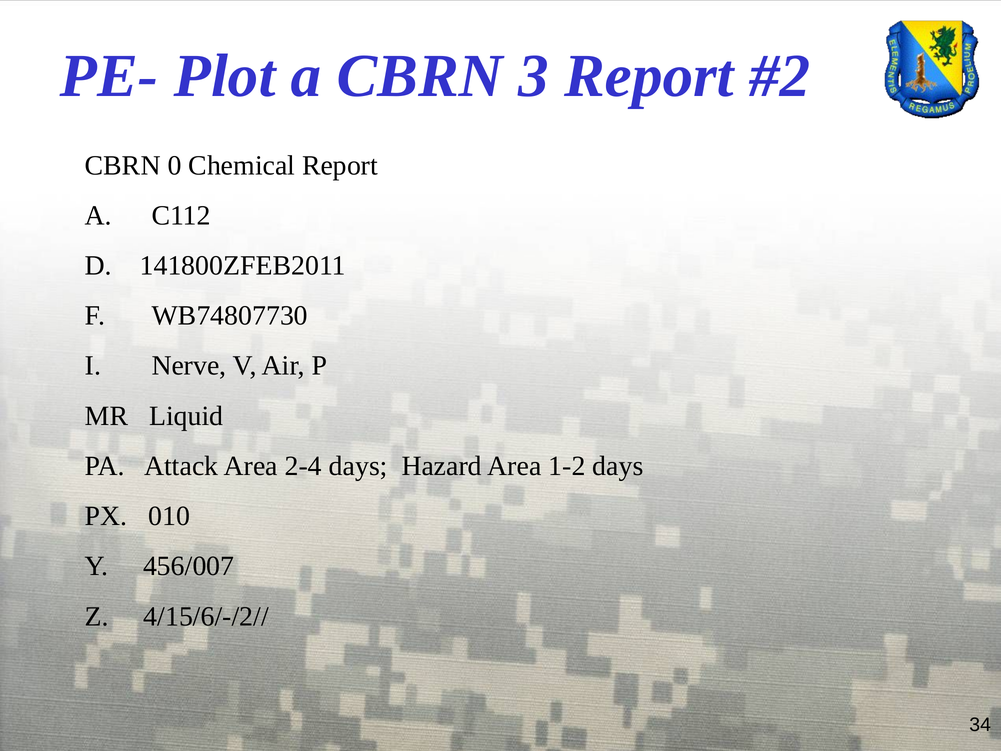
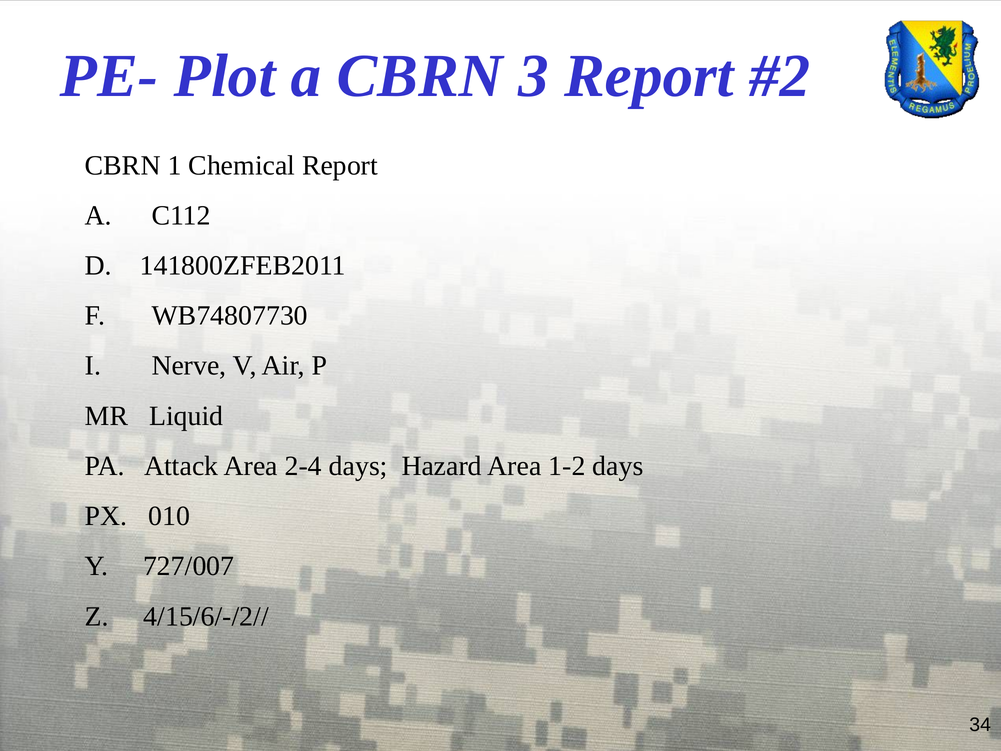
0: 0 -> 1
456/007: 456/007 -> 727/007
